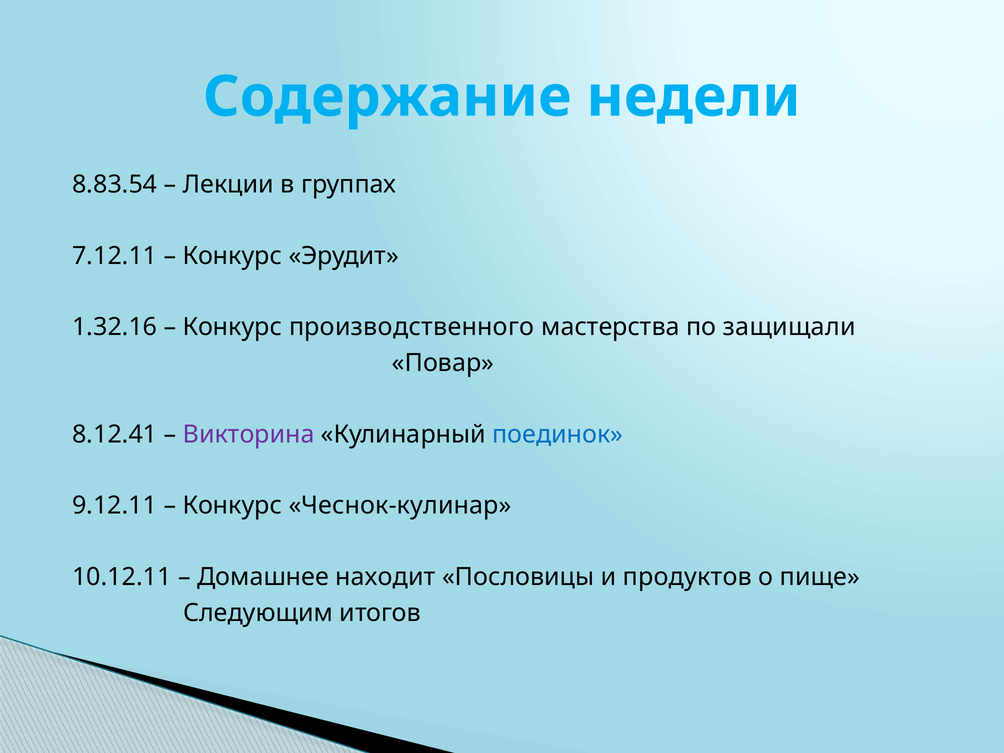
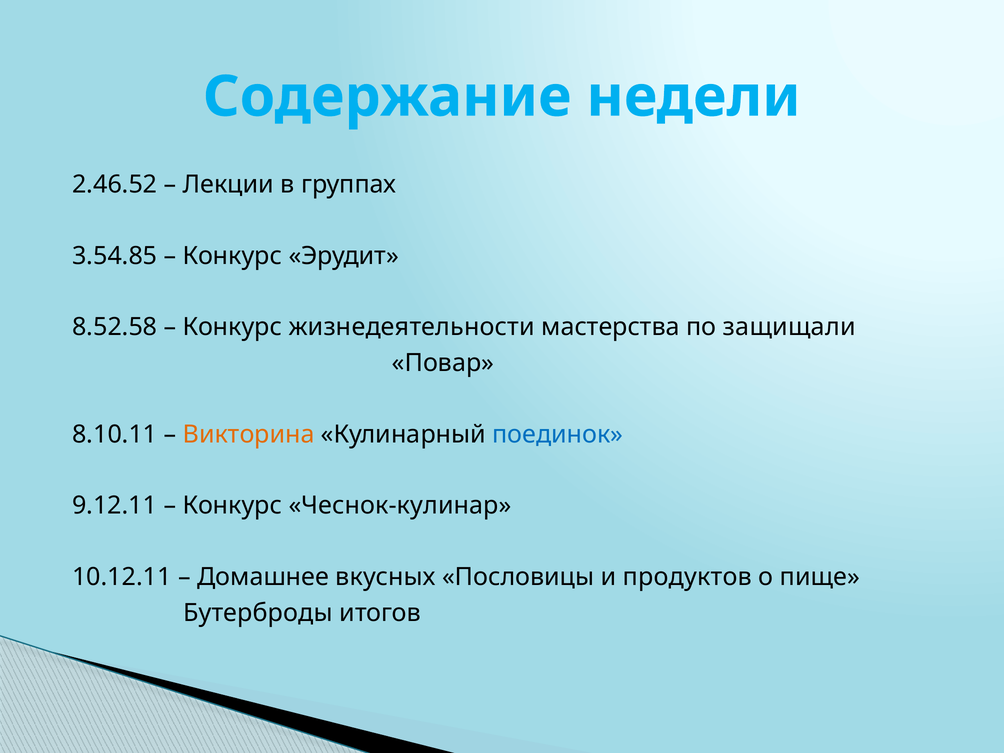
8.83.54: 8.83.54 -> 2.46.52
7.12.11: 7.12.11 -> 3.54.85
1.32.16: 1.32.16 -> 8.52.58
производственного: производственного -> жизнедеятельности
8.12.41: 8.12.41 -> 8.10.11
Викторина colour: purple -> orange
находит: находит -> вкусных
Следующим: Следующим -> Бутерброды
